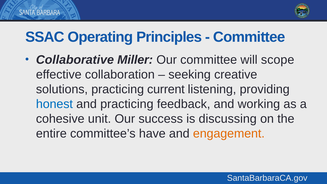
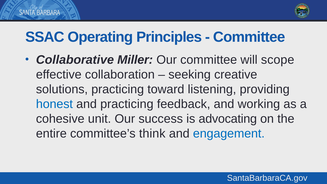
current: current -> toward
discussing: discussing -> advocating
have: have -> think
engagement colour: orange -> blue
